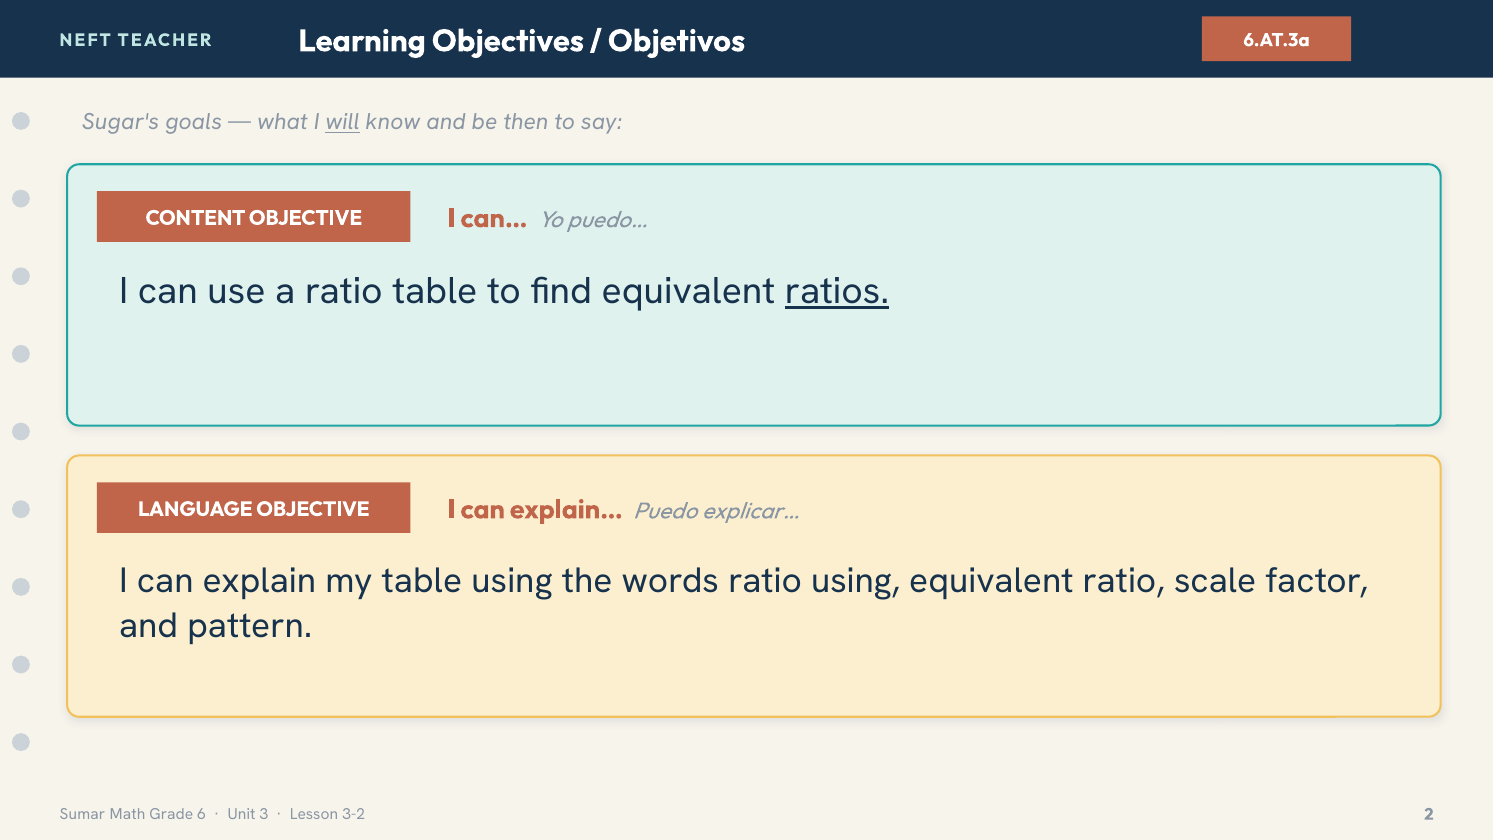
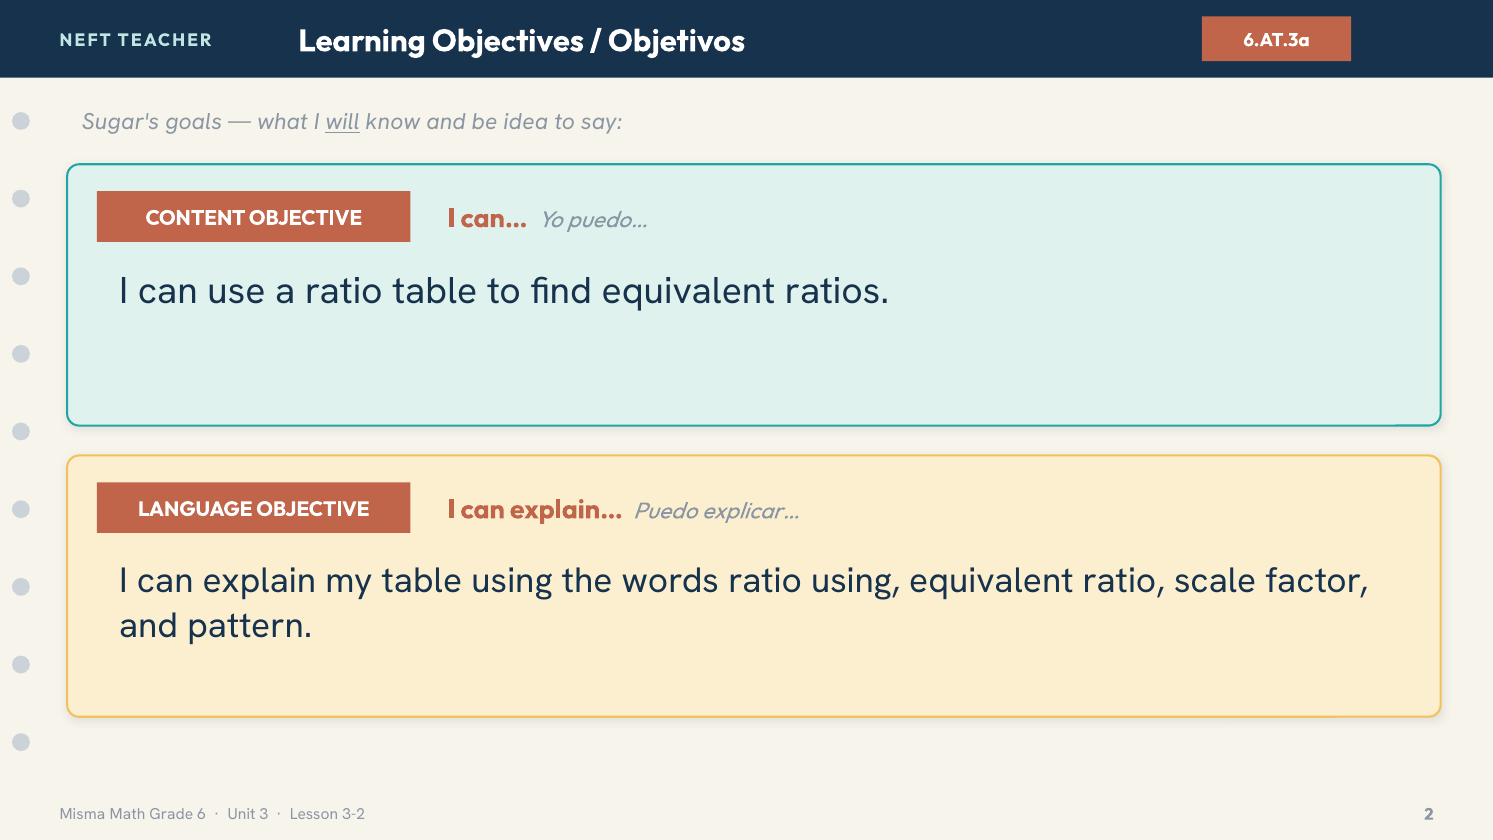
then: then -> idea
ratios underline: present -> none
Sumar: Sumar -> Misma
